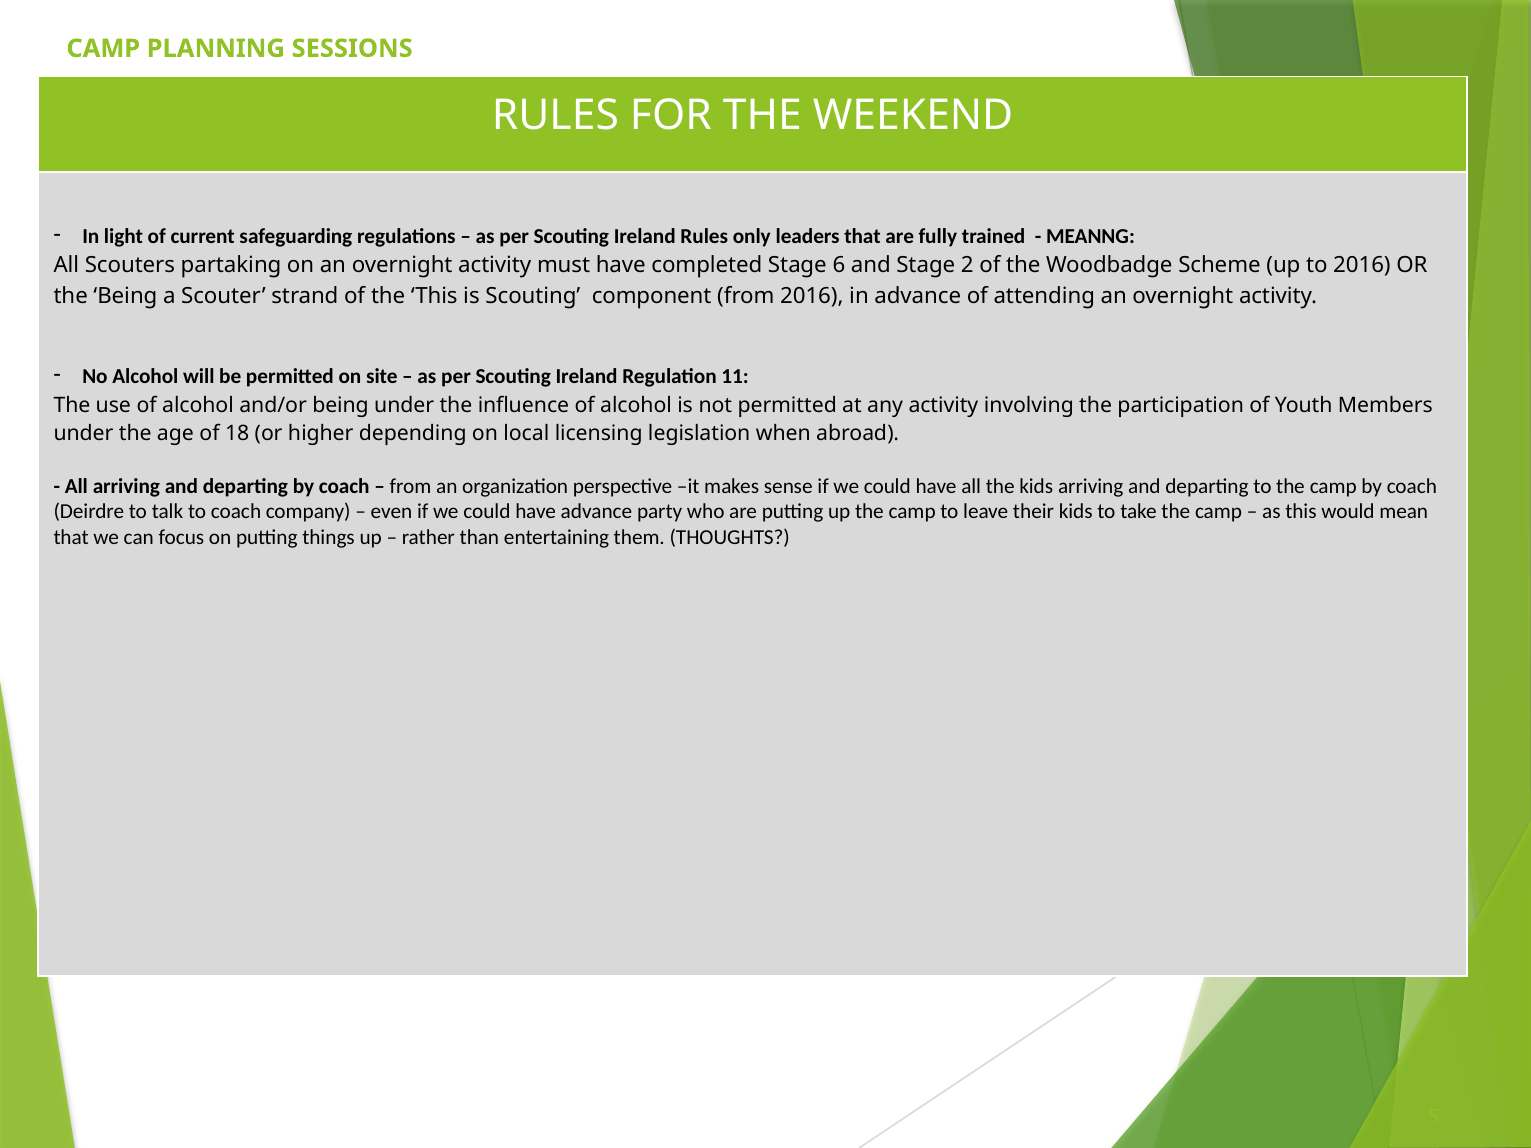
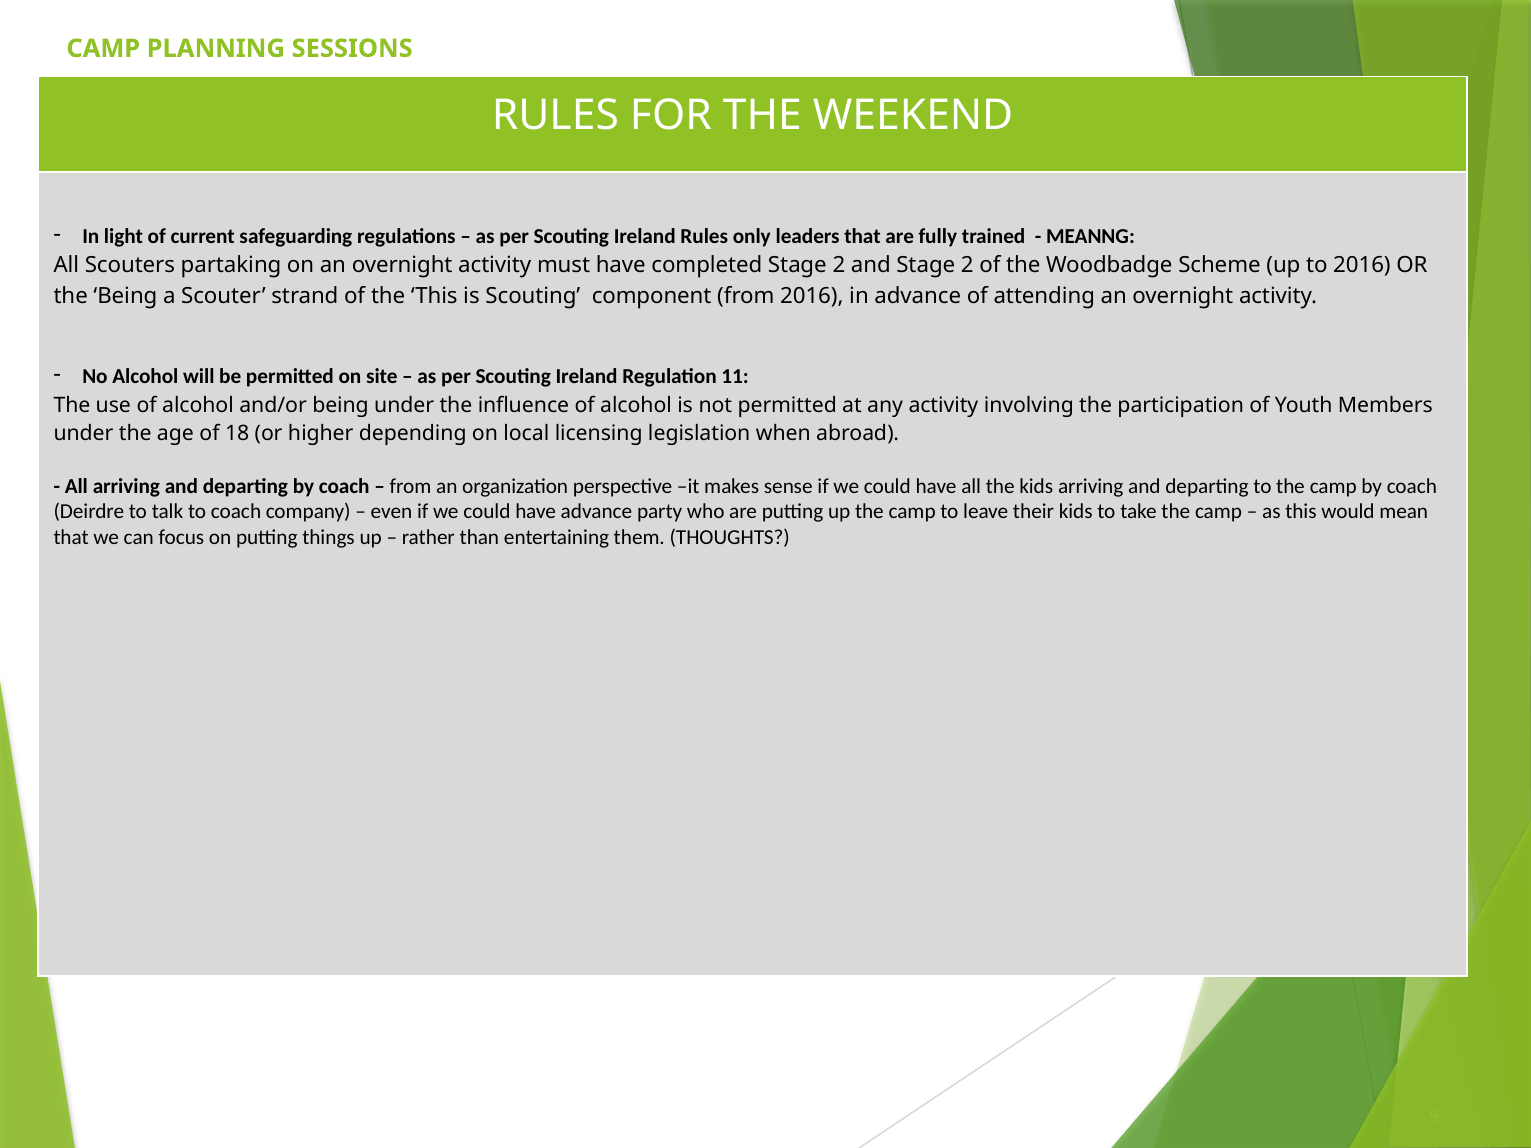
completed Stage 6: 6 -> 2
